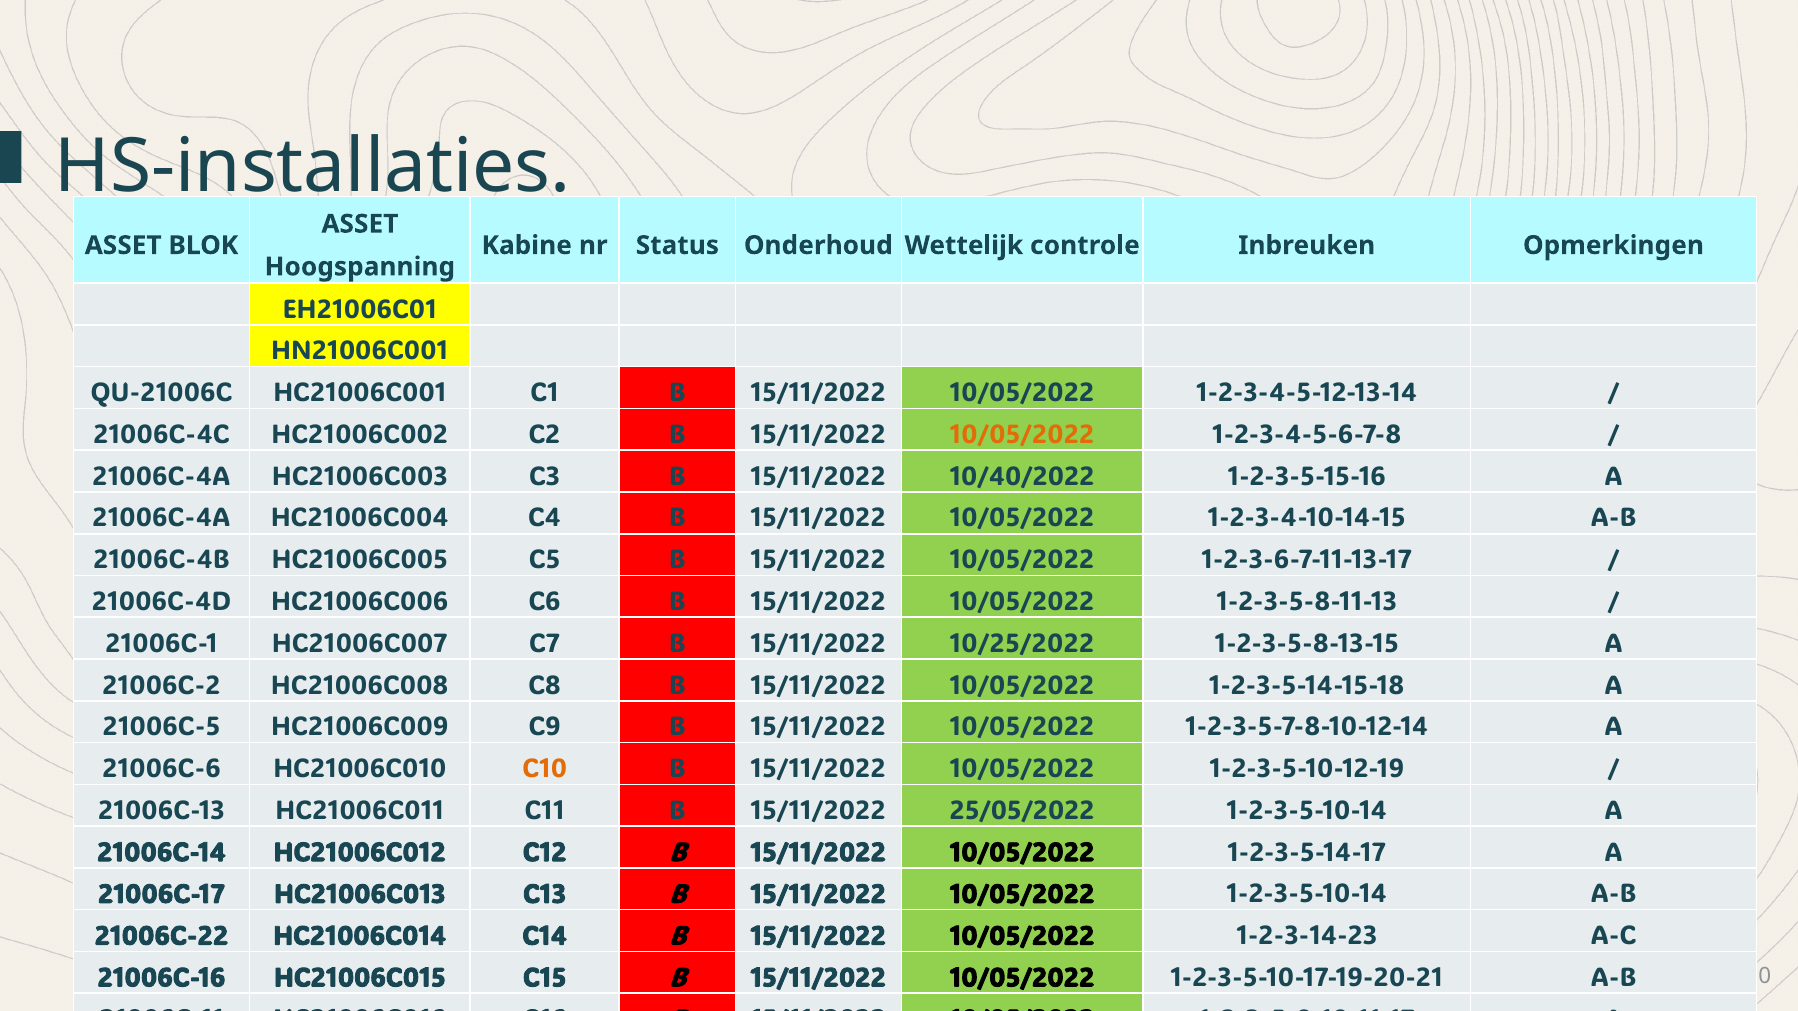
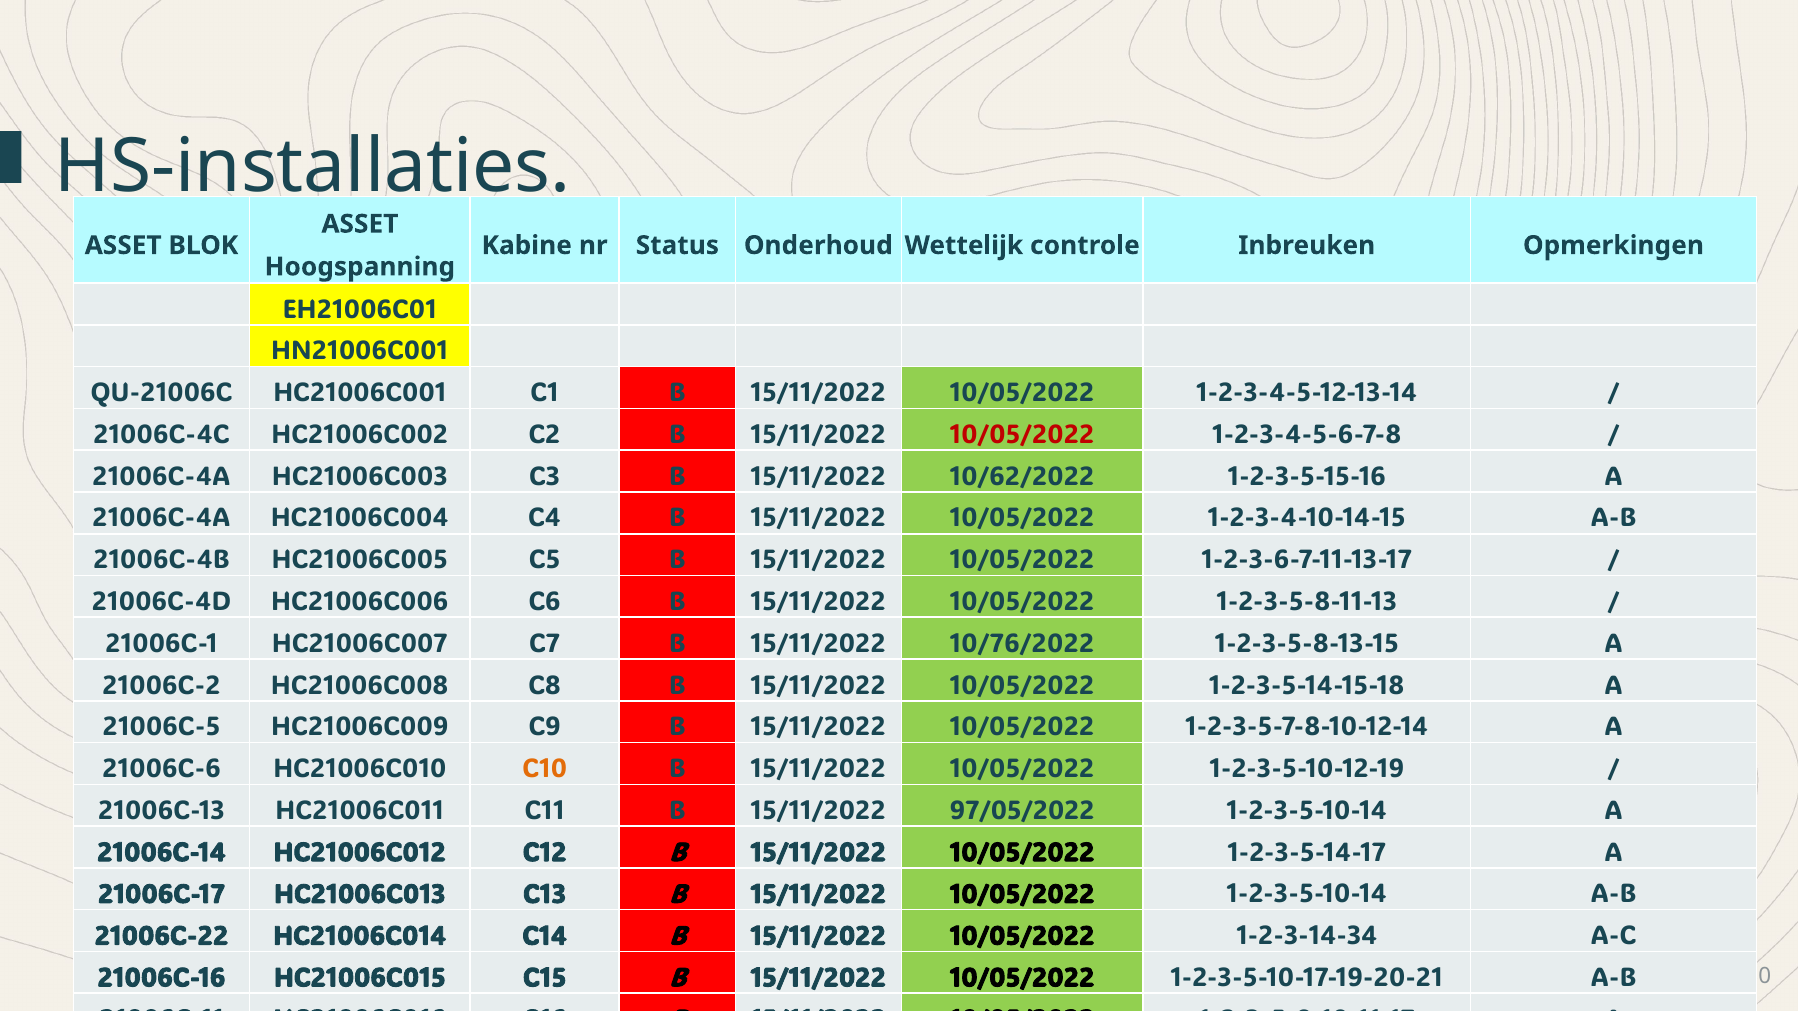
10/05/2022 at (1022, 435) colour: orange -> red
10/40/2022: 10/40/2022 -> 10/62/2022
10/25/2022: 10/25/2022 -> 10/76/2022
25/05/2022: 25/05/2022 -> 97/05/2022
1-2-3-14-23: 1-2-3-14-23 -> 1-2-3-14-34
